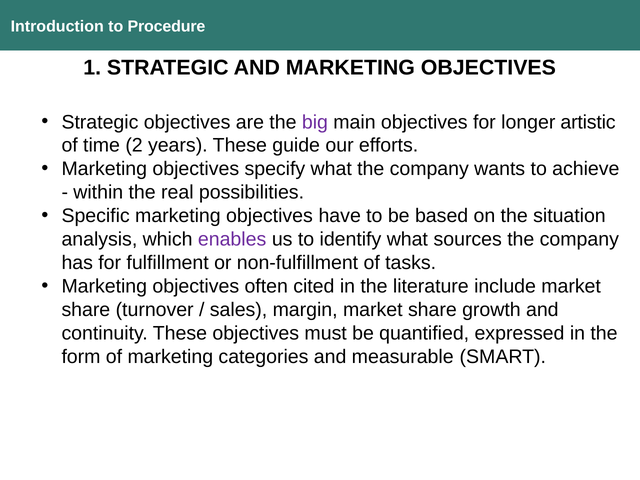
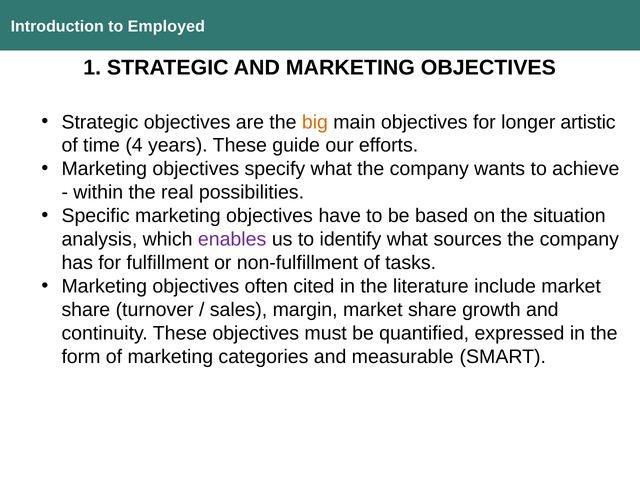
Procedure: Procedure -> Employed
big colour: purple -> orange
2: 2 -> 4
